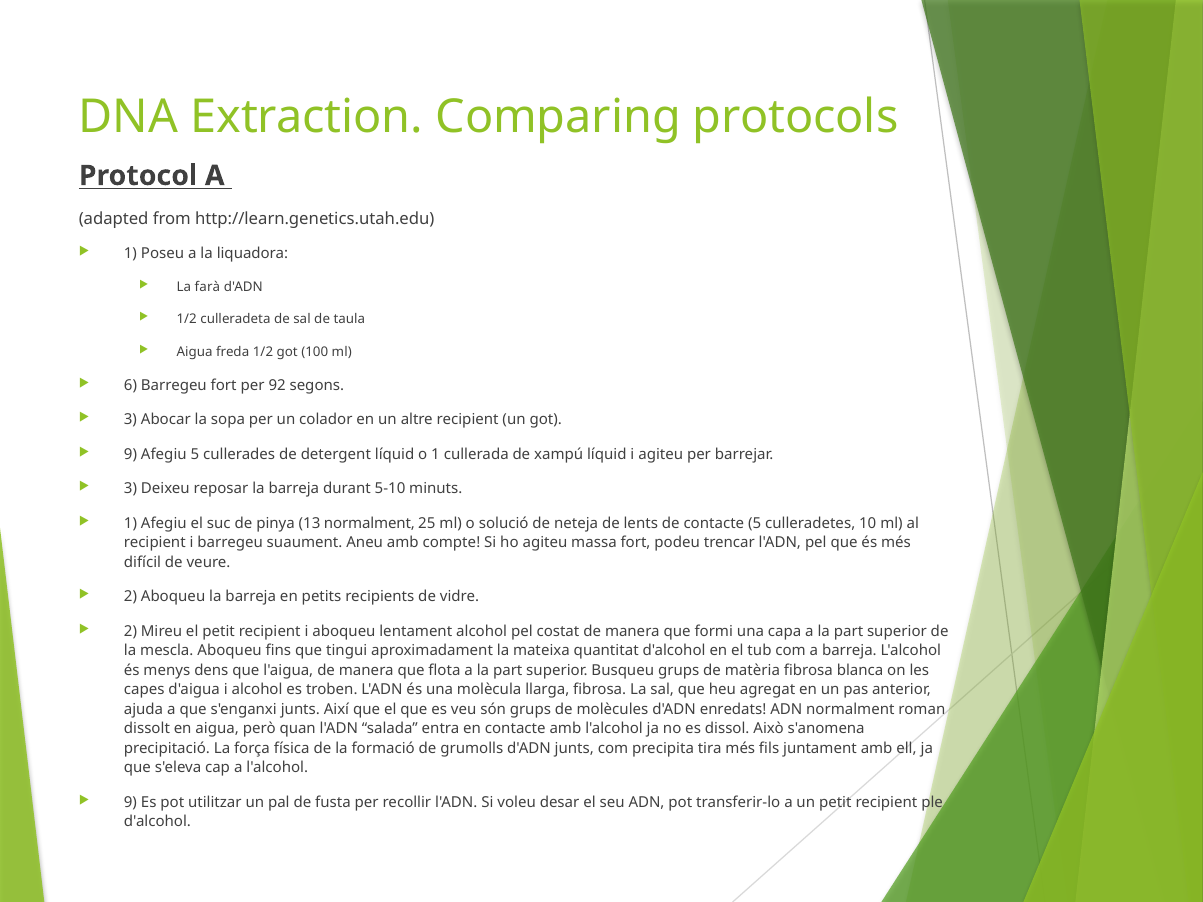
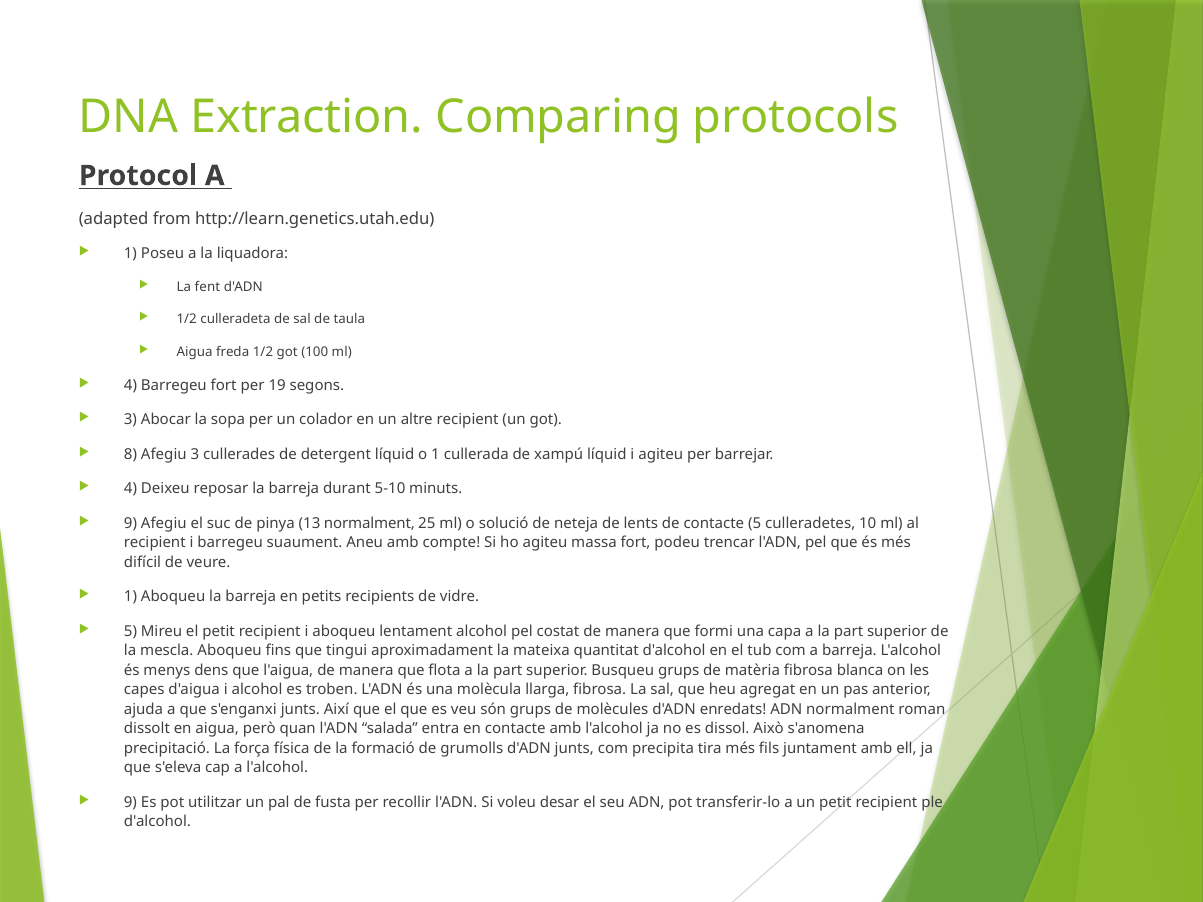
farà: farà -> fent
6 at (131, 385): 6 -> 4
92: 92 -> 19
9 at (131, 454): 9 -> 8
Afegiu 5: 5 -> 3
3 at (131, 489): 3 -> 4
1 at (131, 523): 1 -> 9
2 at (131, 597): 2 -> 1
2 at (131, 632): 2 -> 5
